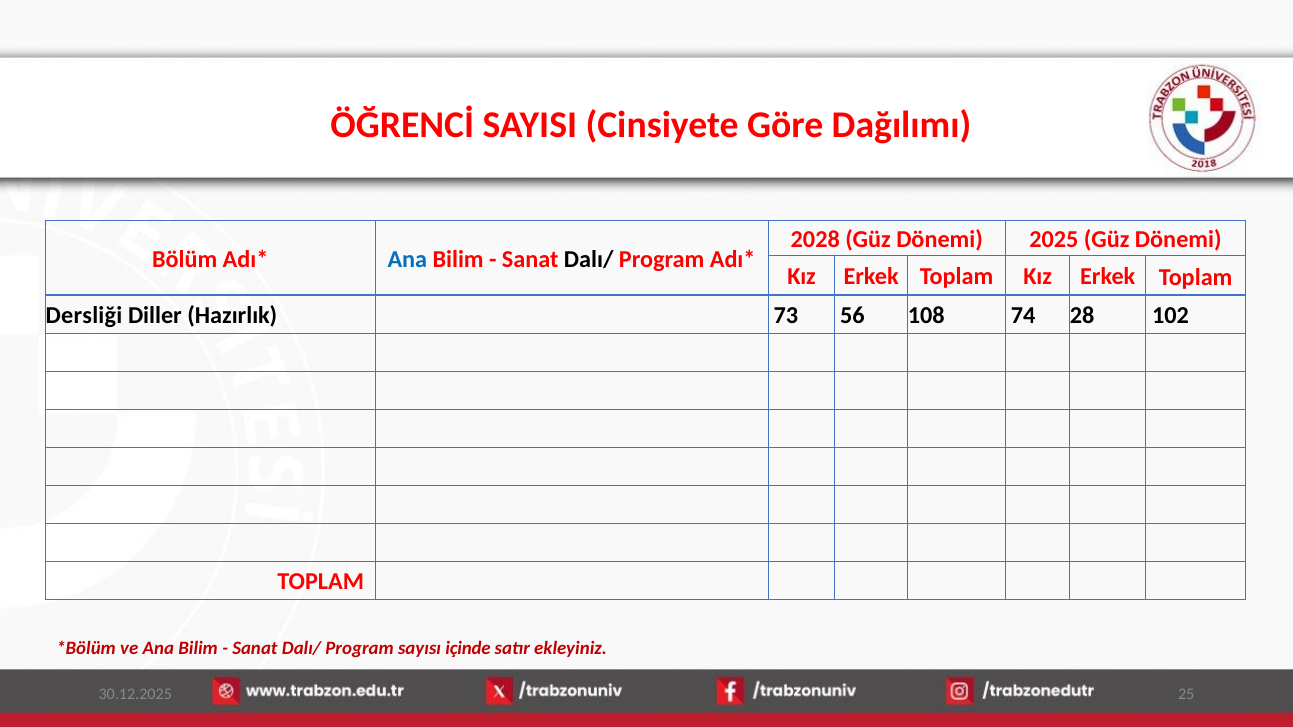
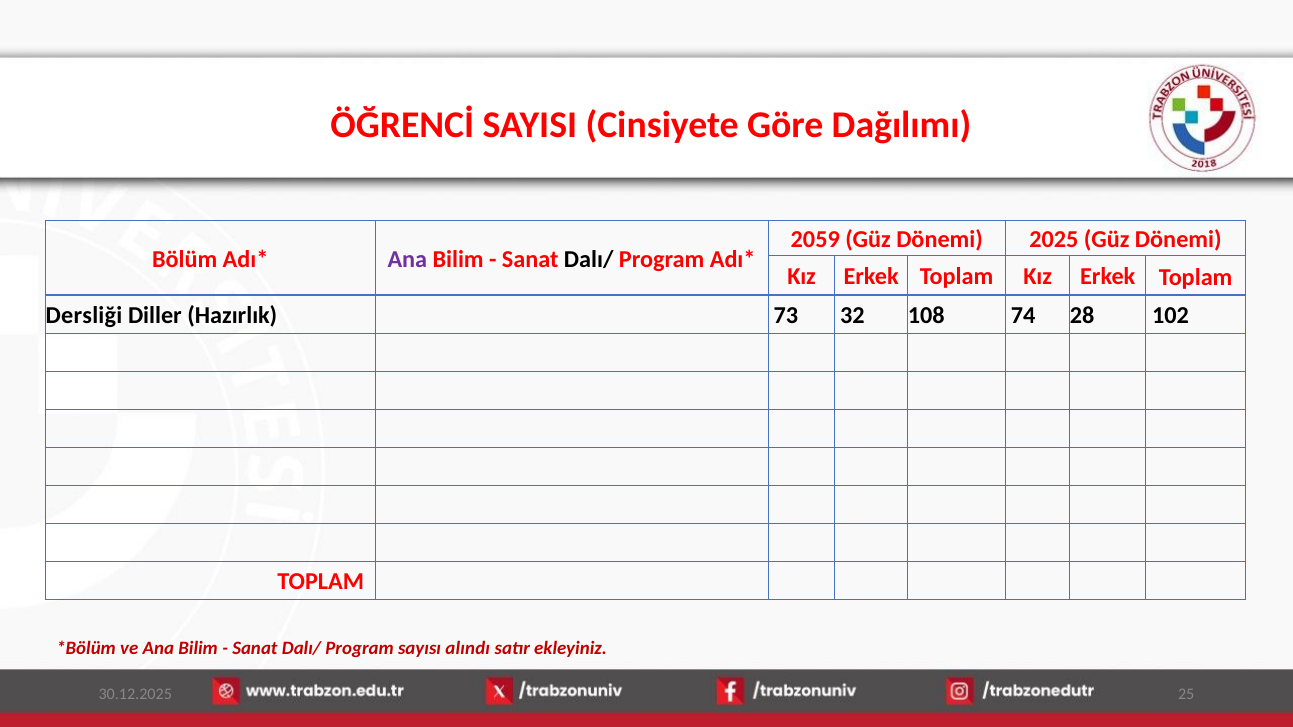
2028: 2028 -> 2059
Ana at (407, 260) colour: blue -> purple
56: 56 -> 32
içinde: içinde -> alındı
